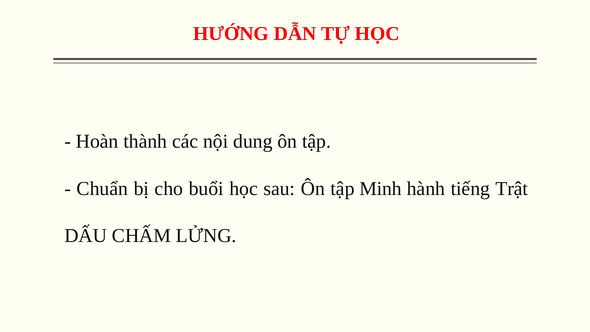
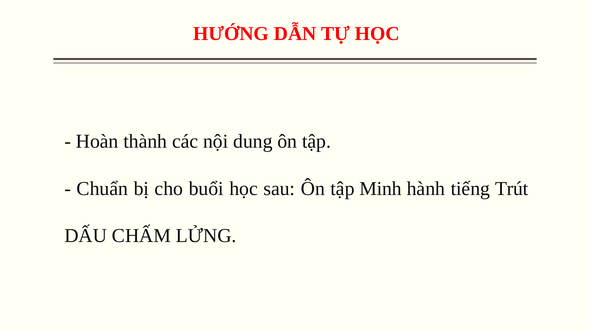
Trật: Trật -> Trút
